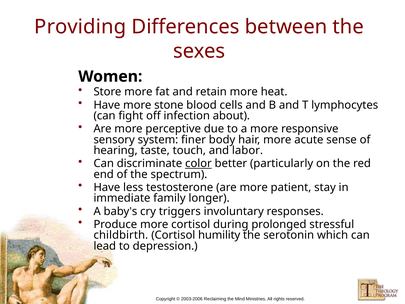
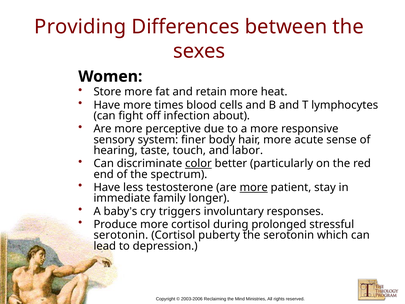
stone: stone -> times
more at (254, 187) underline: none -> present
childbirth at (121, 235): childbirth -> serotonin
humility: humility -> puberty
